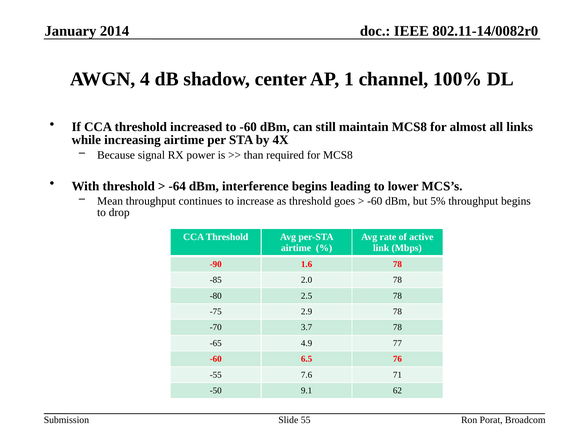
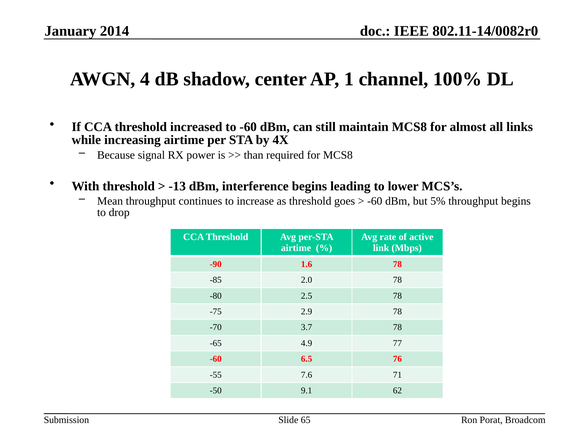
-64: -64 -> -13
55: 55 -> 65
